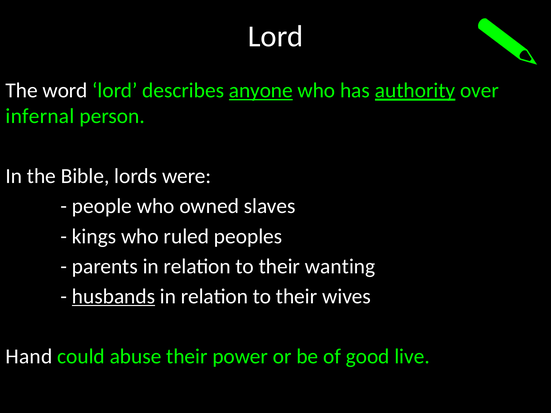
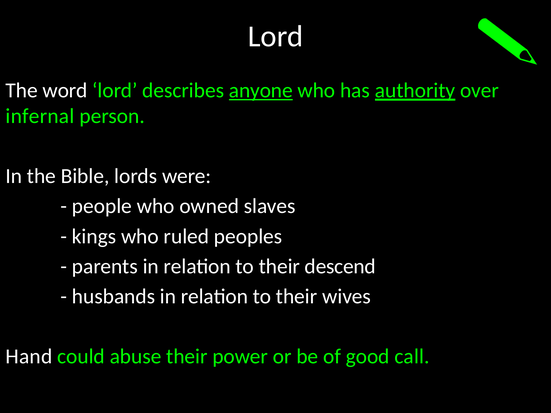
wanting: wanting -> descend
husbands underline: present -> none
live: live -> call
